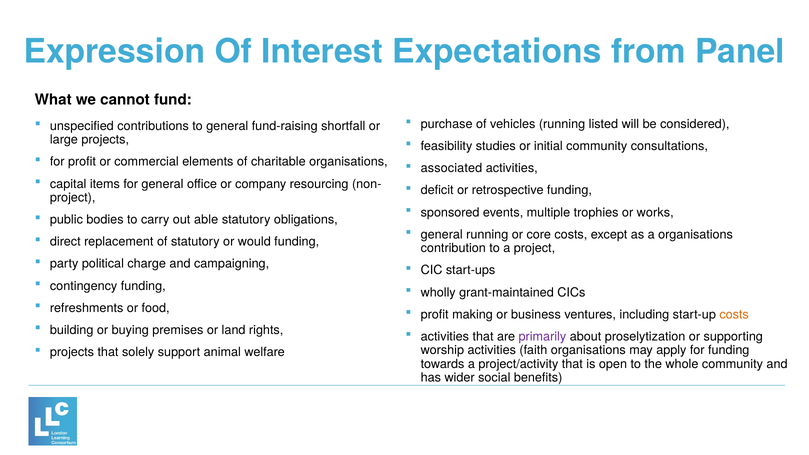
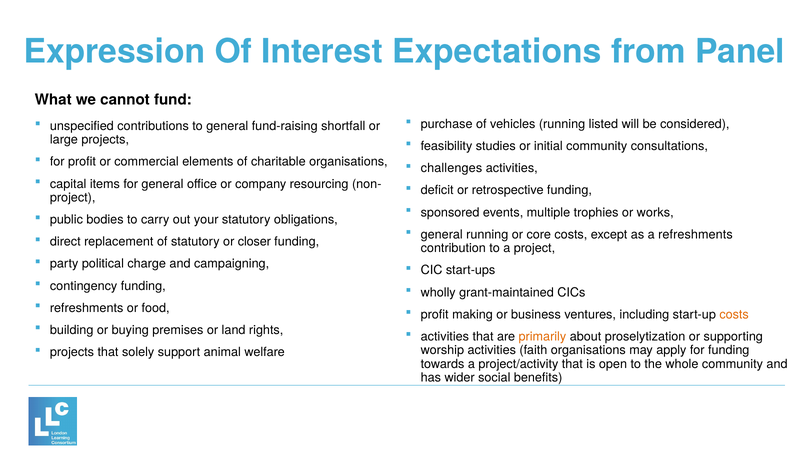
associated: associated -> challenges
able: able -> your
a organisations: organisations -> refreshments
would: would -> closer
primarily colour: purple -> orange
